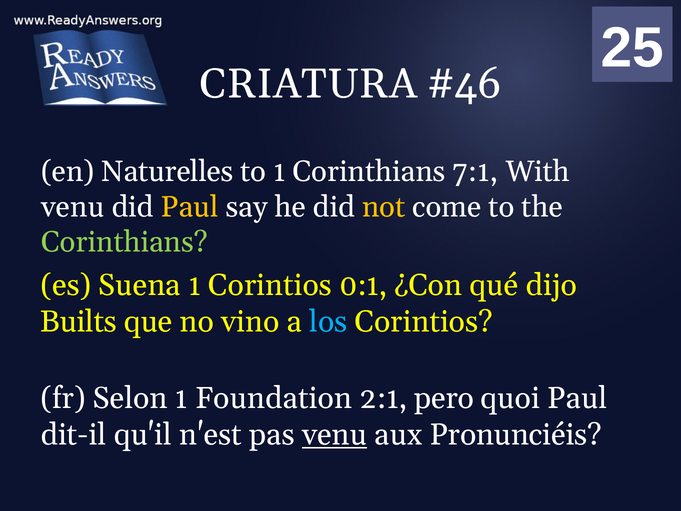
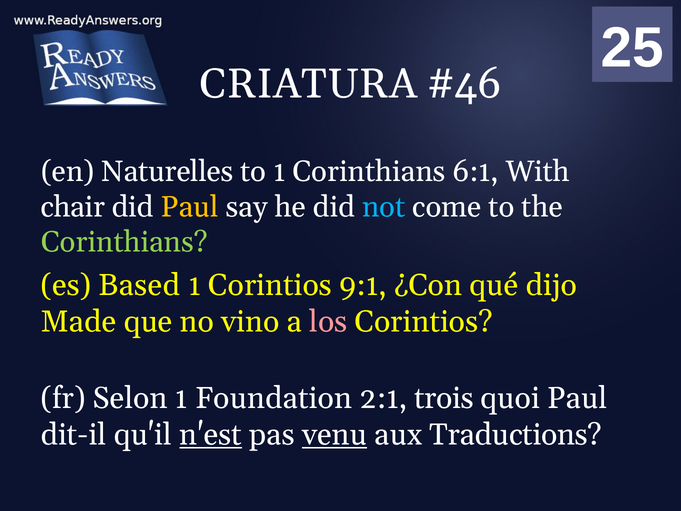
7:1: 7:1 -> 6:1
venu at (73, 207): venu -> chair
not colour: yellow -> light blue
Suena: Suena -> Based
0:1: 0:1 -> 9:1
Builts: Builts -> Made
los colour: light blue -> pink
pero: pero -> trois
n'est underline: none -> present
Pronunciéis: Pronunciéis -> Traductions
